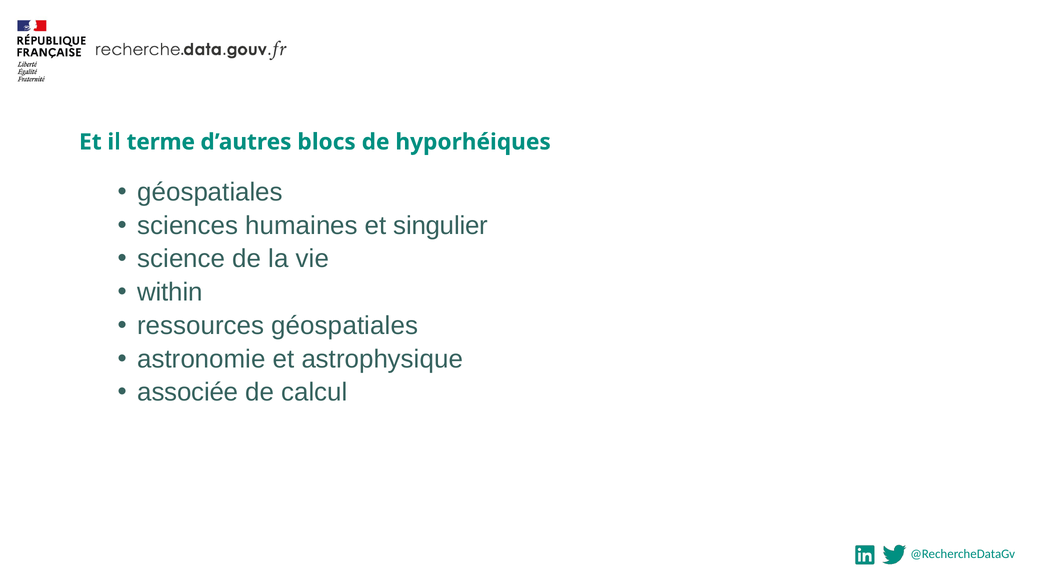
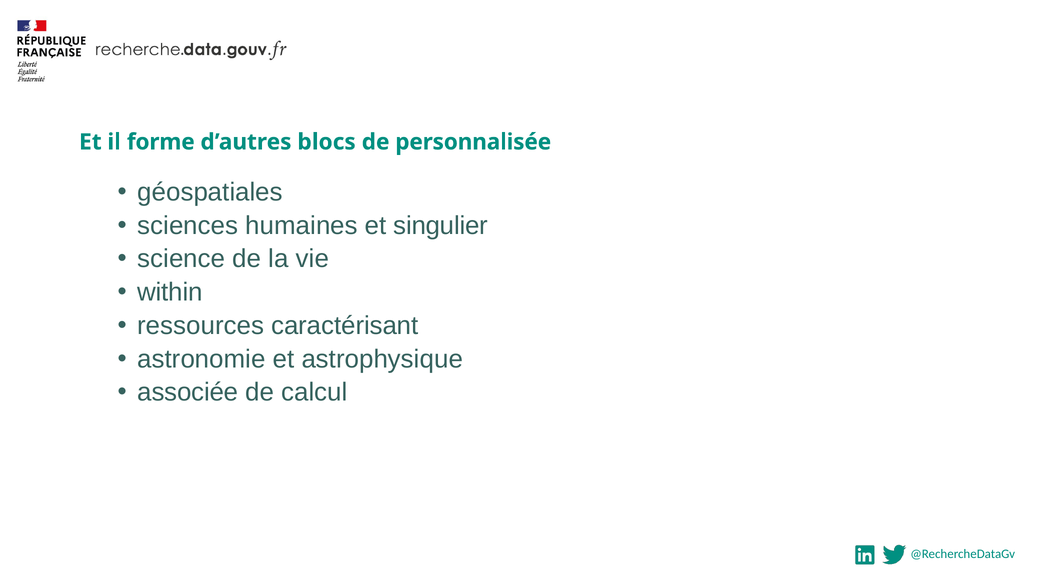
terme: terme -> forme
hyporhéiques: hyporhéiques -> personnalisée
ressources géospatiales: géospatiales -> caractérisant
